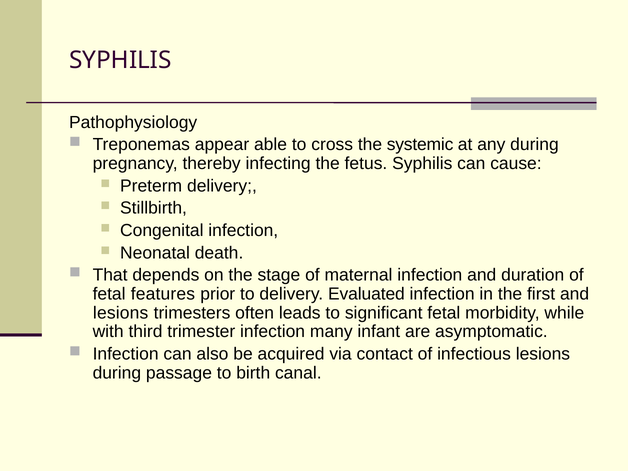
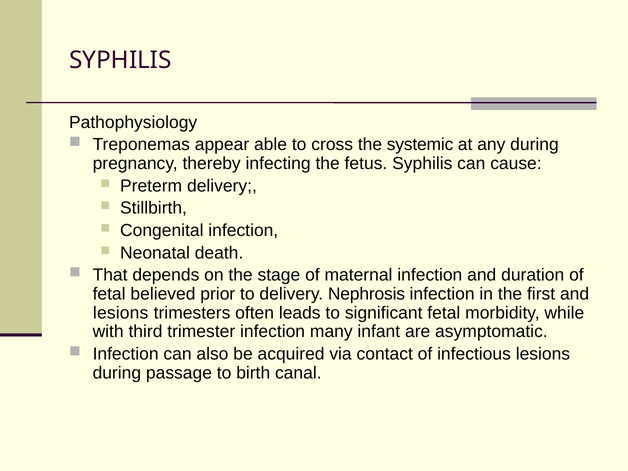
features: features -> believed
Evaluated: Evaluated -> Nephrosis
